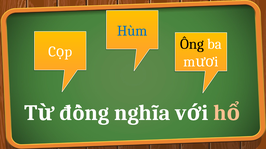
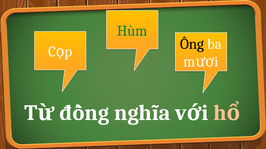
Hùm colour: blue -> green
